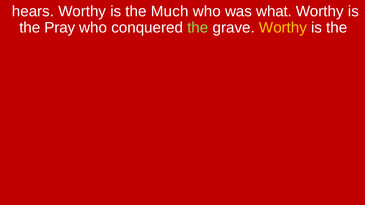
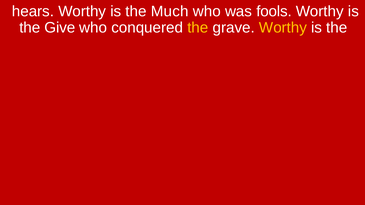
what: what -> fools
Pray: Pray -> Give
the at (198, 28) colour: light green -> yellow
